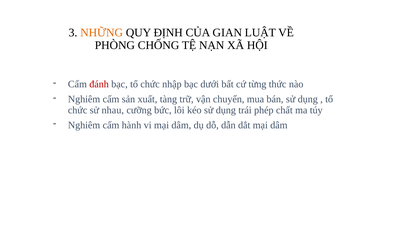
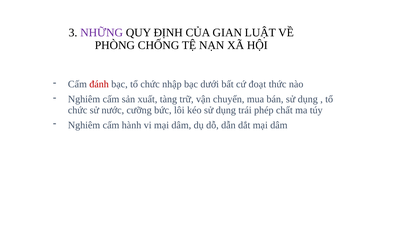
NHỮNG colour: orange -> purple
từng: từng -> đoạt
nhau: nhau -> nước
